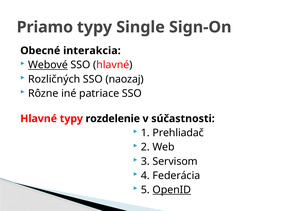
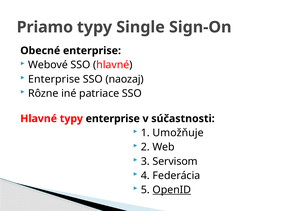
Obecné interakcia: interakcia -> enterprise
Webové underline: present -> none
Rozličných at (54, 79): Rozličných -> Enterprise
typy rozdelenie: rozdelenie -> enterprise
Prehliadač: Prehliadač -> Umožňuje
